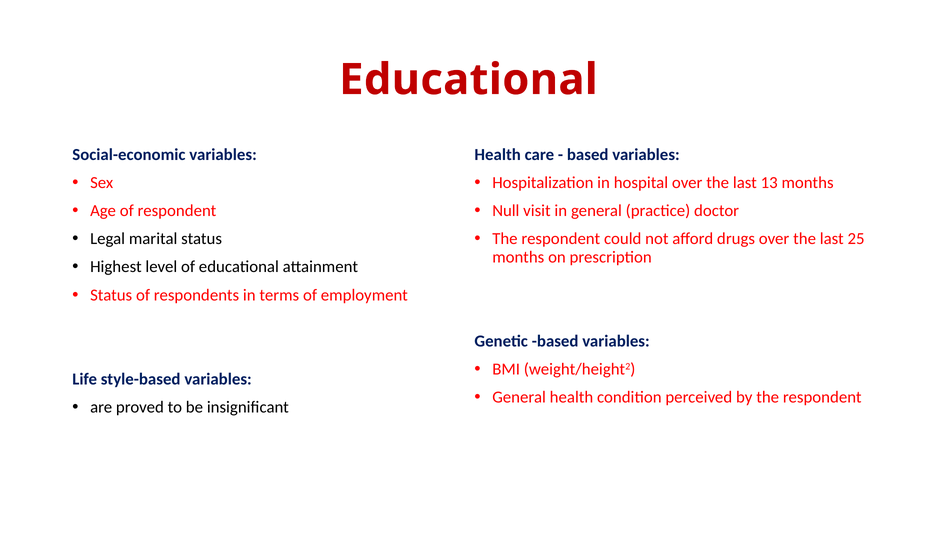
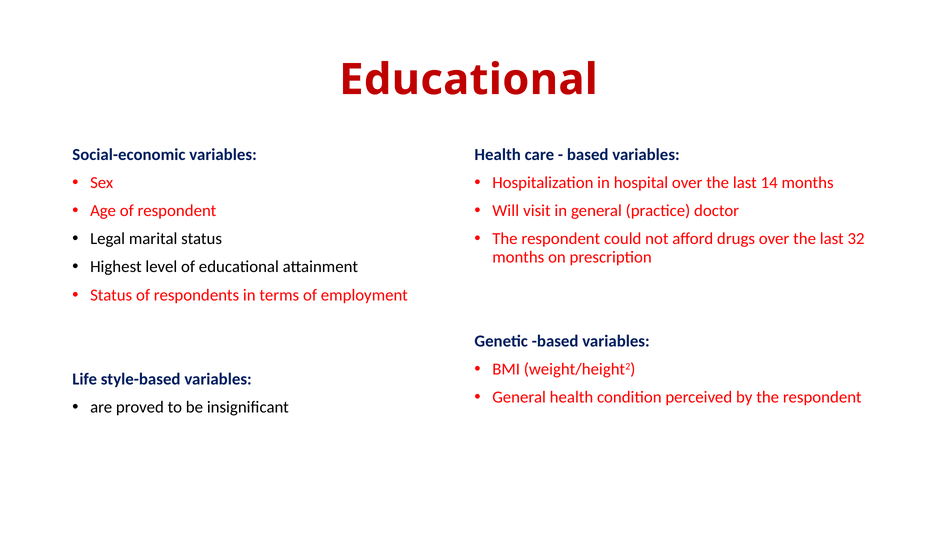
13: 13 -> 14
Null: Null -> Will
25: 25 -> 32
